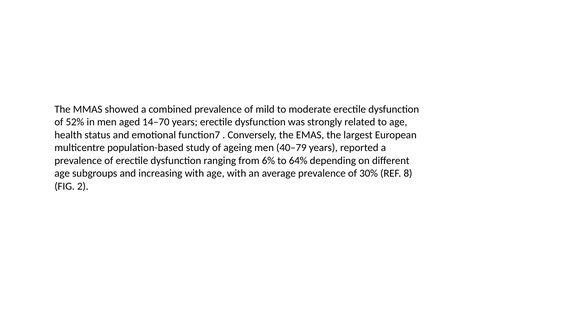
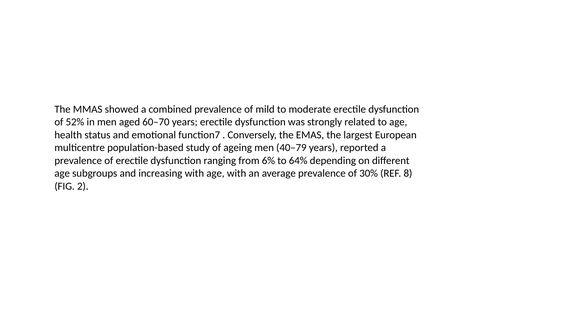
14–70: 14–70 -> 60–70
